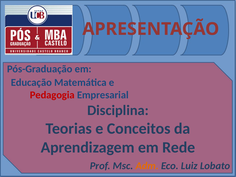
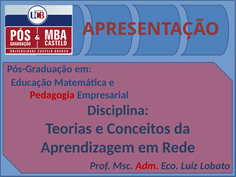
Adm colour: orange -> red
